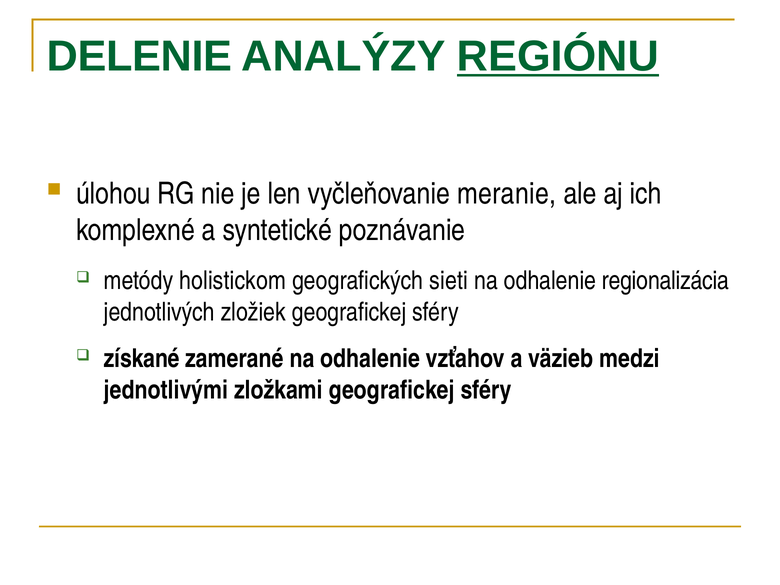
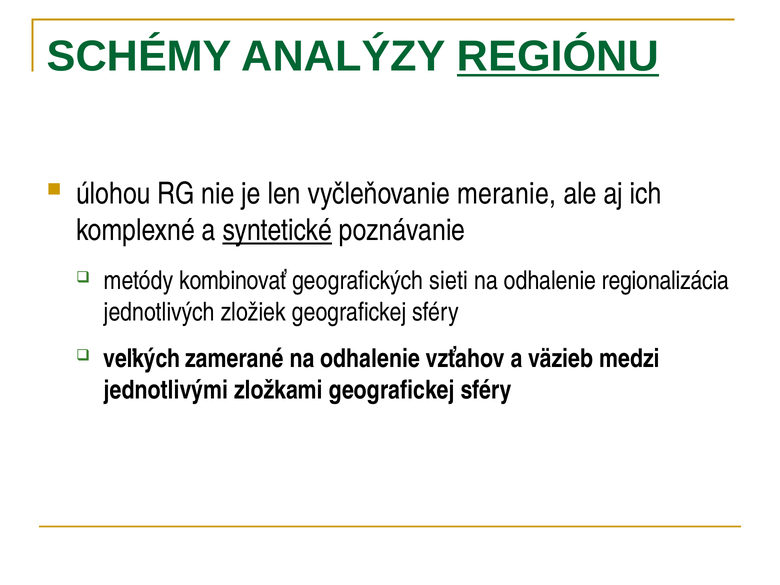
DELENIE: DELENIE -> SCHÉMY
syntetické underline: none -> present
holistickom: holistickom -> kombinovať
získané: získané -> veľkých
